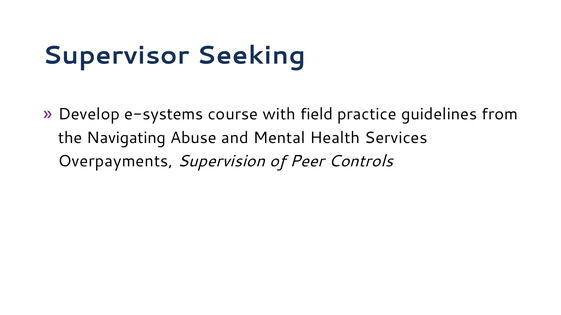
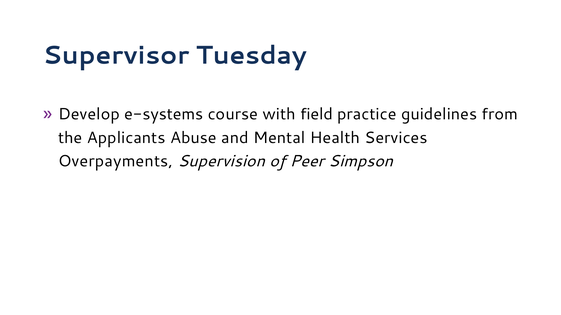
Seeking: Seeking -> Tuesday
Navigating: Navigating -> Applicants
Controls: Controls -> Simpson
